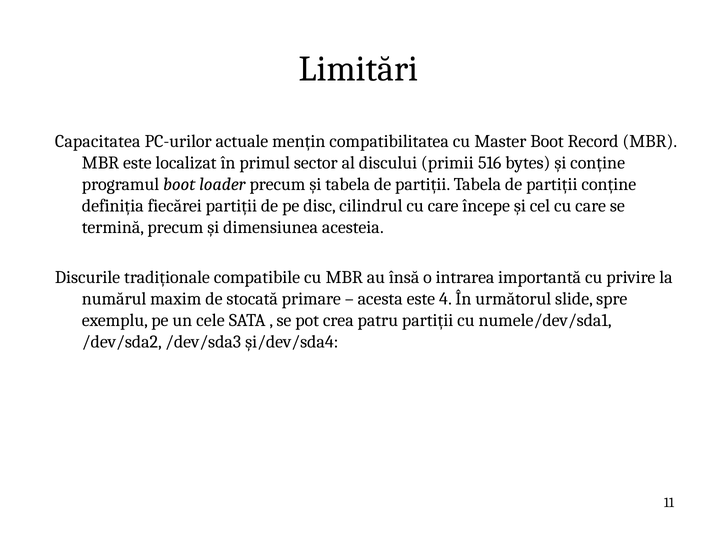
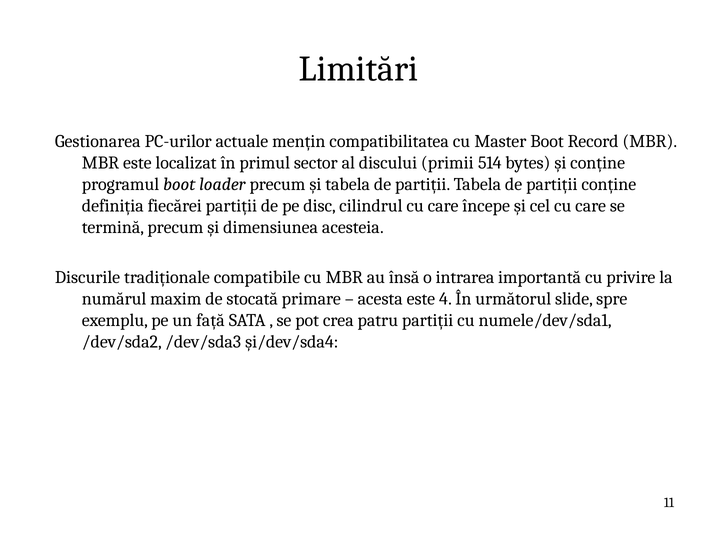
Capacitatea: Capacitatea -> Gestionarea
516: 516 -> 514
cele: cele -> față
